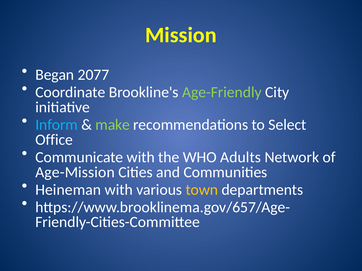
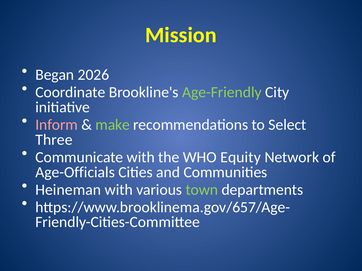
2077: 2077 -> 2026
Inform colour: light blue -> pink
Office: Office -> Three
Adults: Adults -> Equity
Age-Mission: Age-Mission -> Age-Officials
town colour: yellow -> light green
